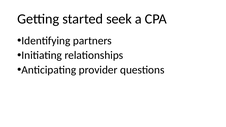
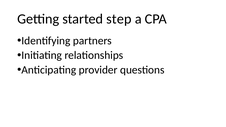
seek: seek -> step
